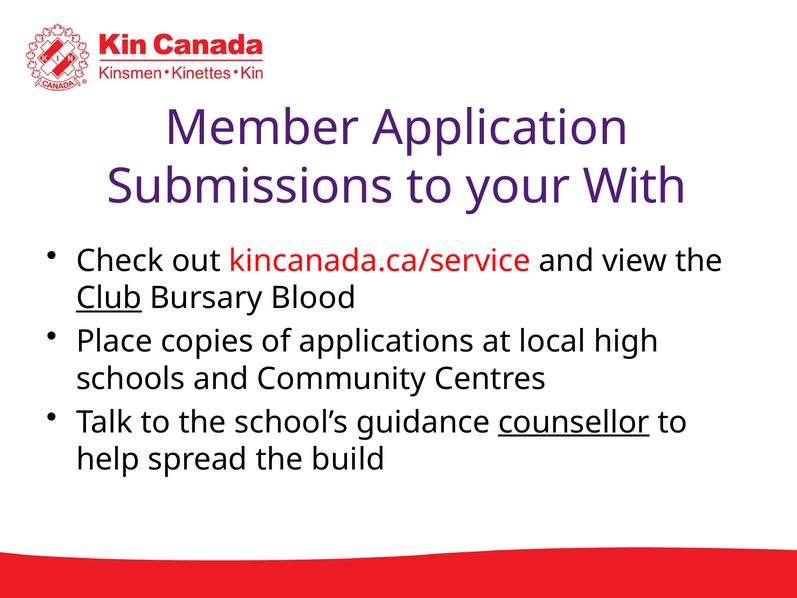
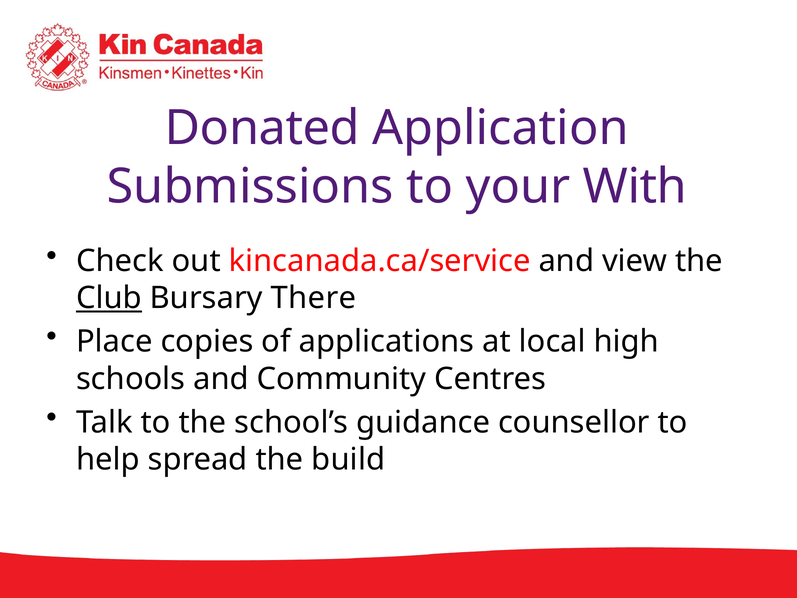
Member: Member -> Donated
Blood: Blood -> There
counsellor underline: present -> none
